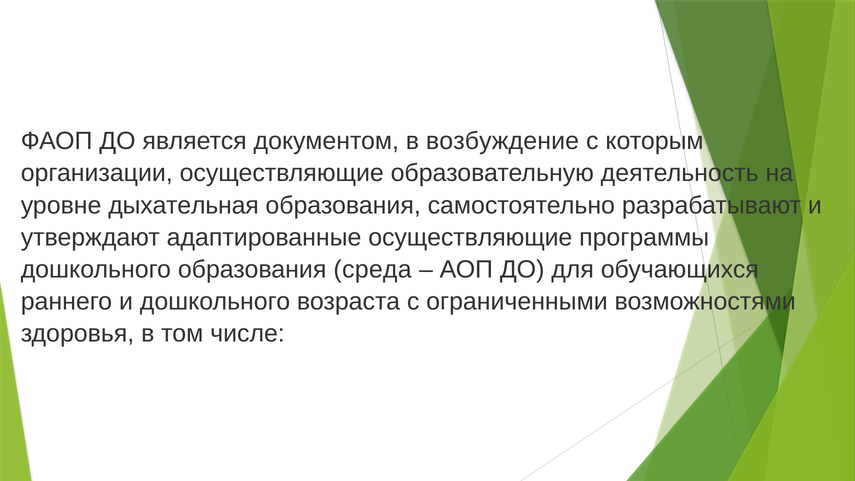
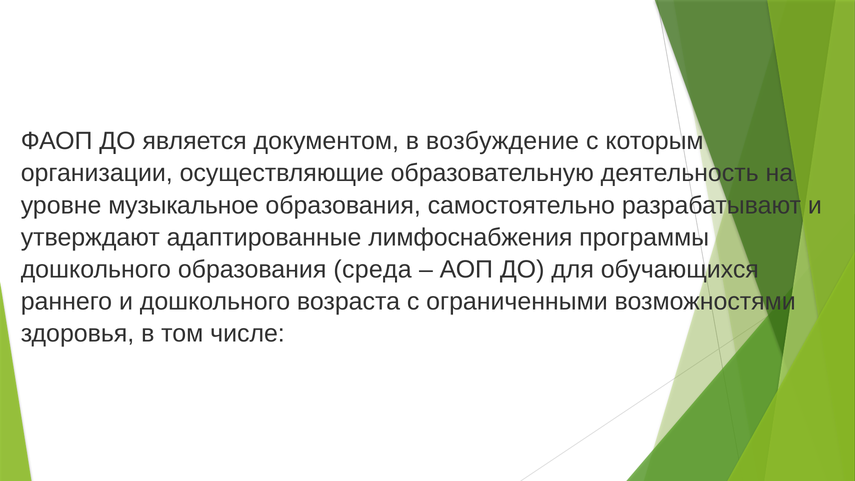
дыхательная: дыхательная -> музыкальное
адаптированные осуществляющие: осуществляющие -> лимфоснабжения
